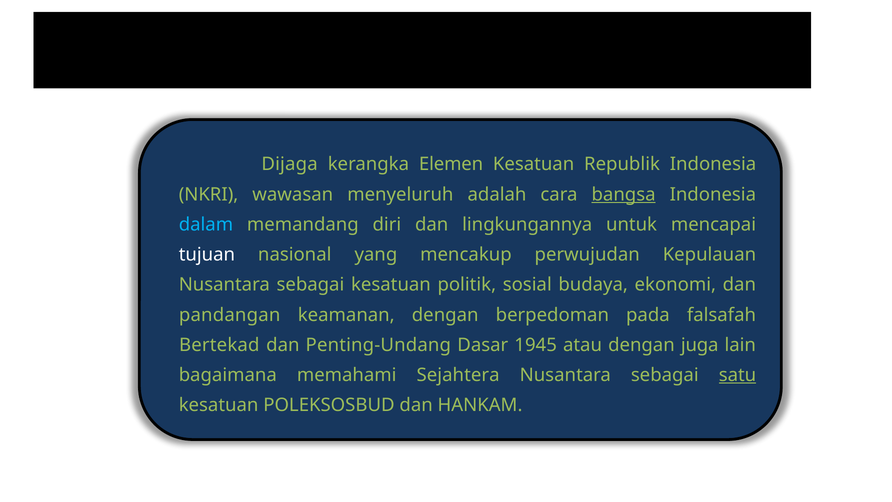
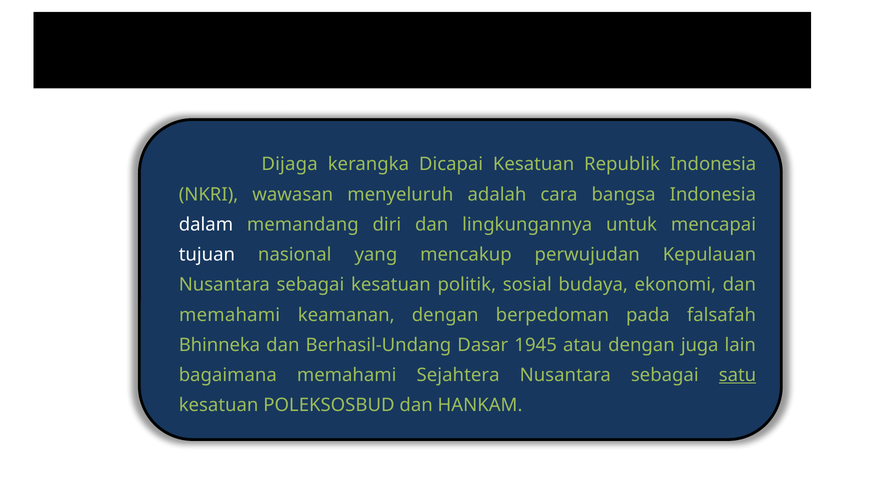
Elemen: Elemen -> Dicapai
bangsa underline: present -> none
dalam colour: light blue -> white
pandangan at (230, 315): pandangan -> memahami
Bertekad: Bertekad -> Bhinneka
Penting-Undang: Penting-Undang -> Berhasil-Undang
